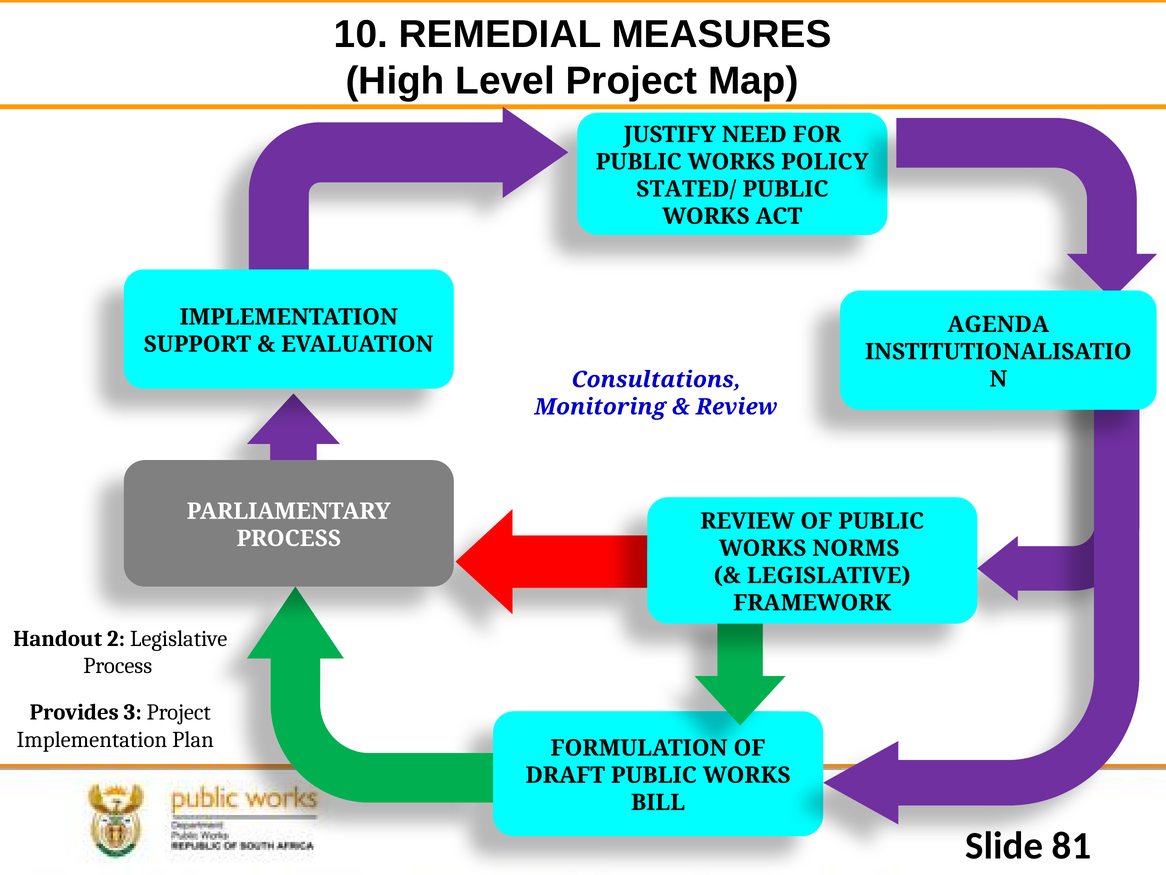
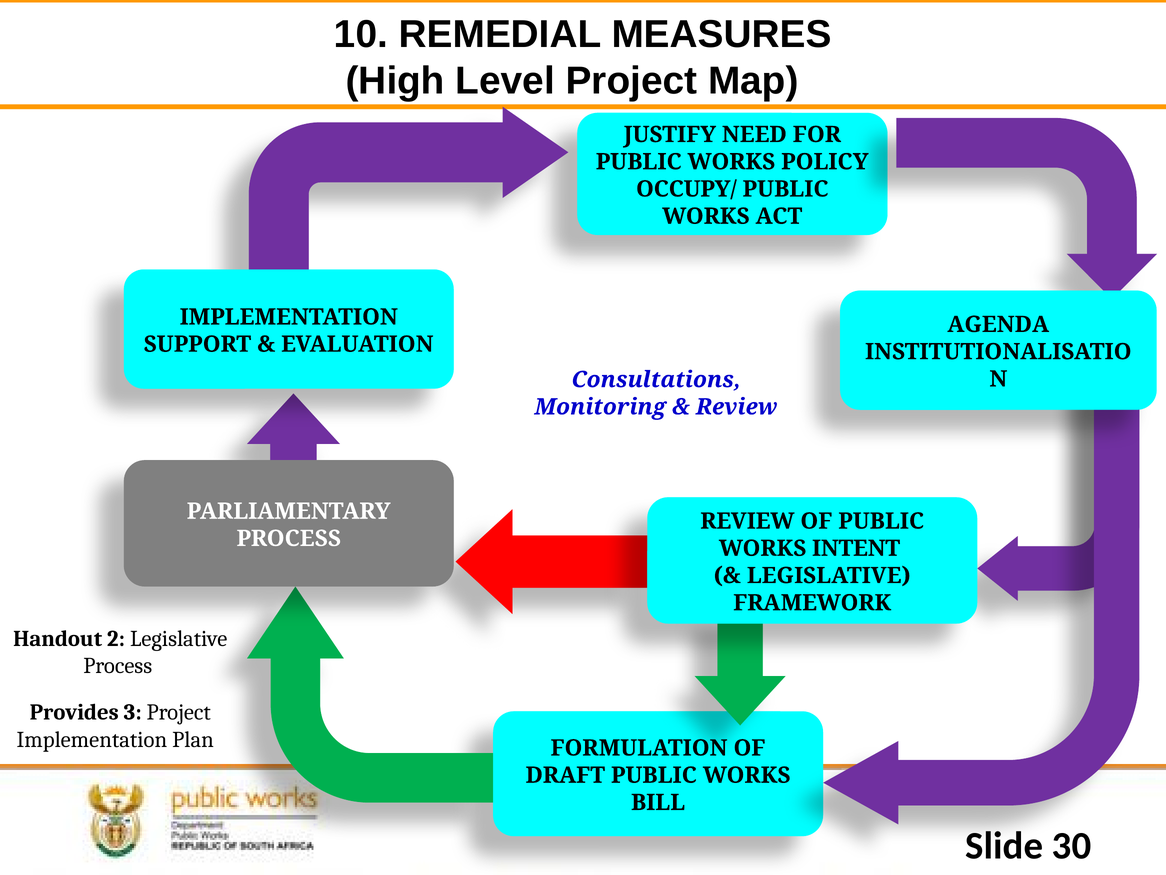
STATED/: STATED/ -> OCCUPY/
NORMS: NORMS -> INTENT
81: 81 -> 30
